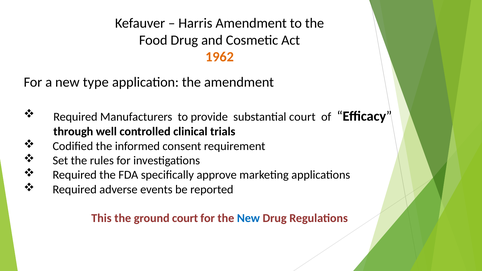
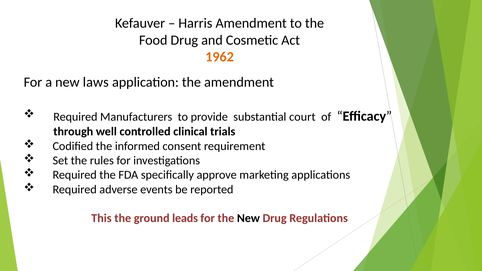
type: type -> laws
ground court: court -> leads
New at (248, 218) colour: blue -> black
